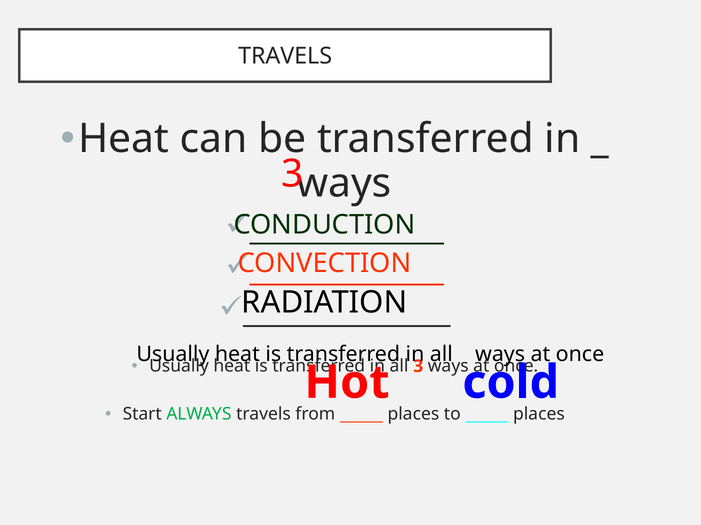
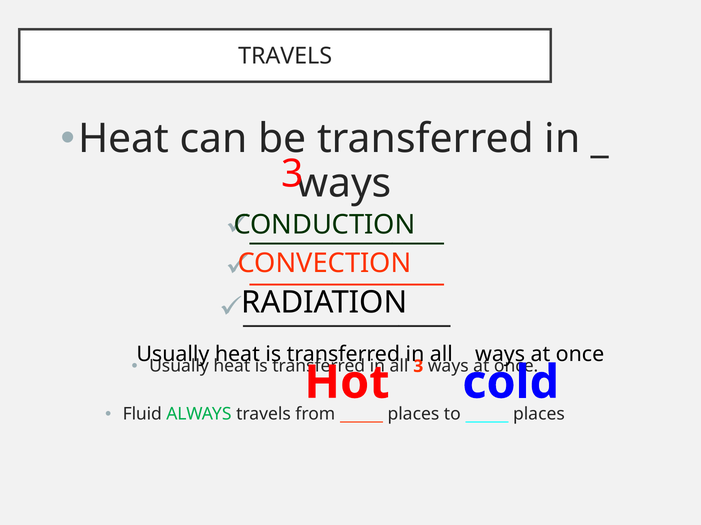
Start: Start -> Fluid
